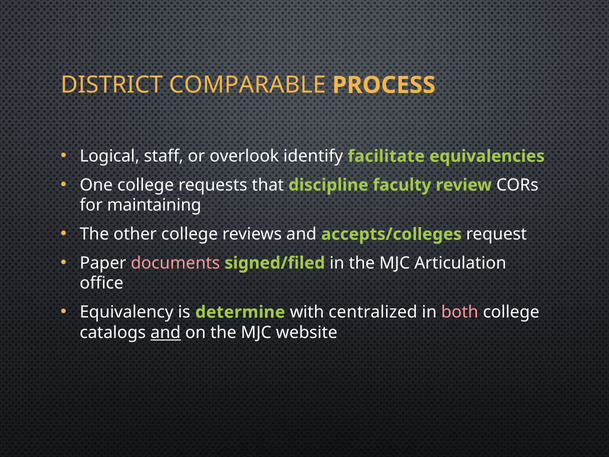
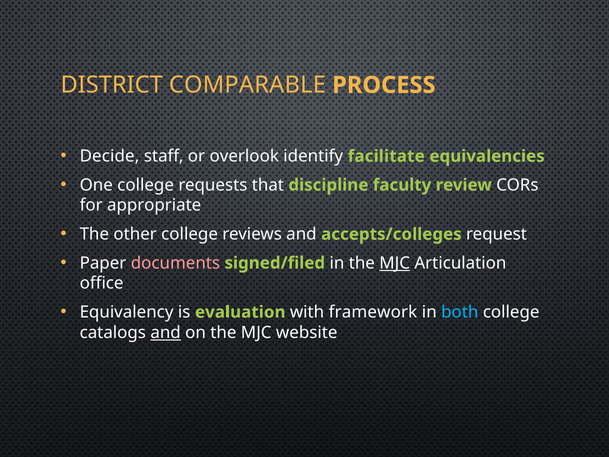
Logical: Logical -> Decide
maintaining: maintaining -> appropriate
MJC at (395, 263) underline: none -> present
determine: determine -> evaluation
centralized: centralized -> framework
both colour: pink -> light blue
